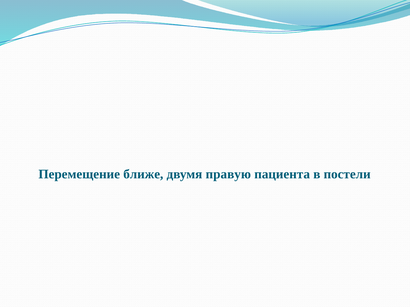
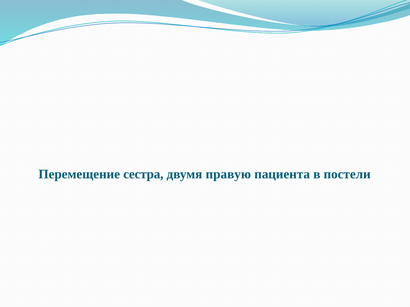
ближе: ближе -> сестра
